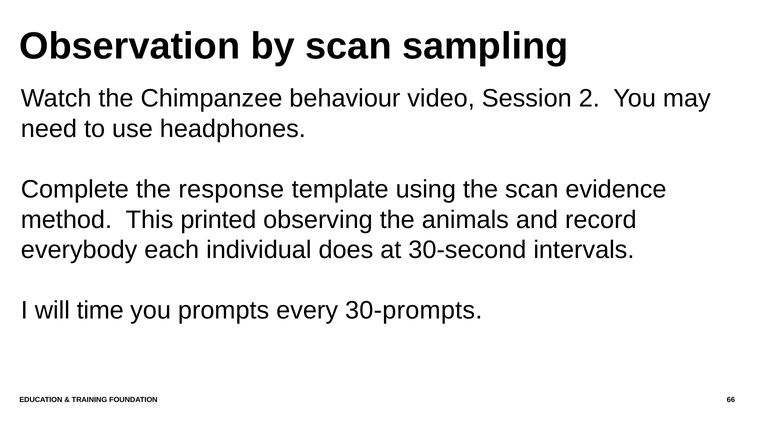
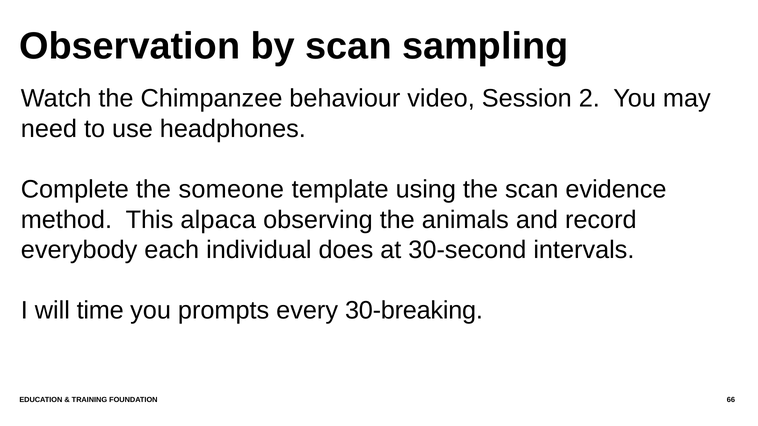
response: response -> someone
printed: printed -> alpaca
30-prompts: 30-prompts -> 30-breaking
